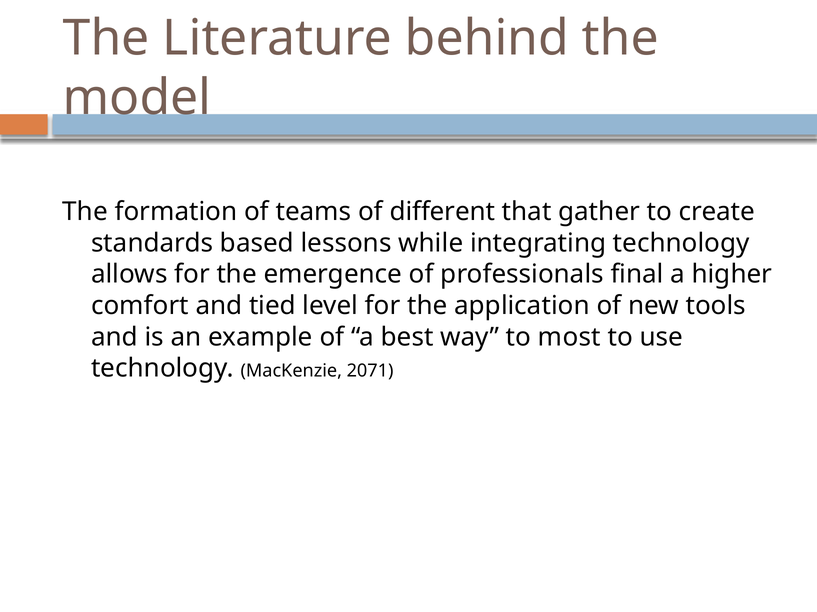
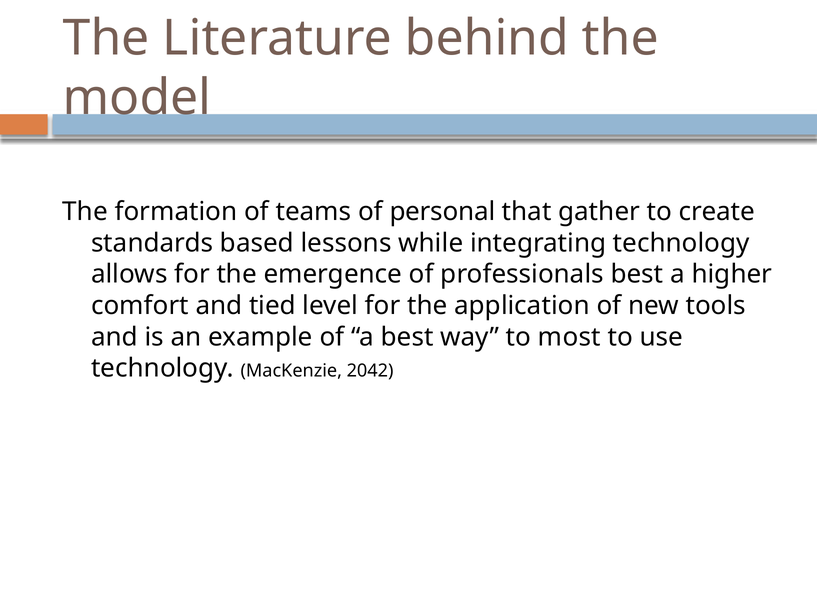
different: different -> personal
professionals final: final -> best
2071: 2071 -> 2042
